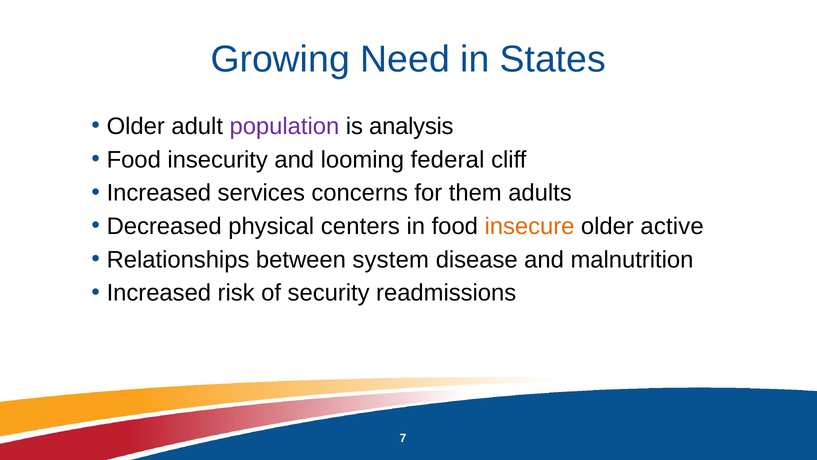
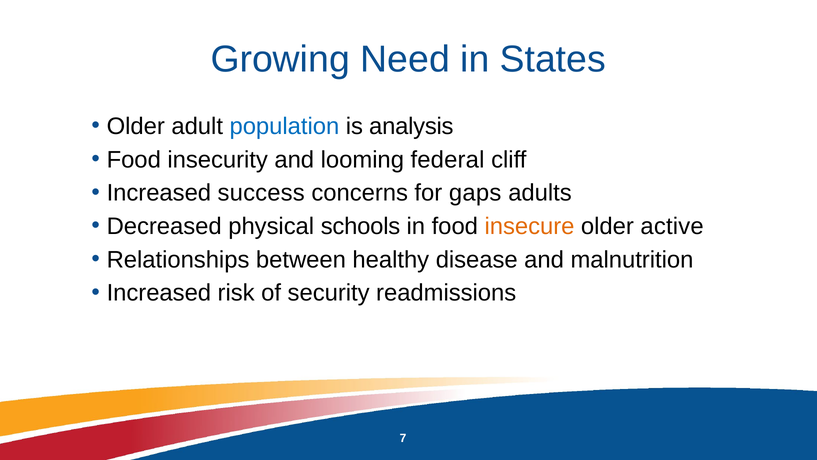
population colour: purple -> blue
services: services -> success
them: them -> gaps
centers: centers -> schools
system: system -> healthy
